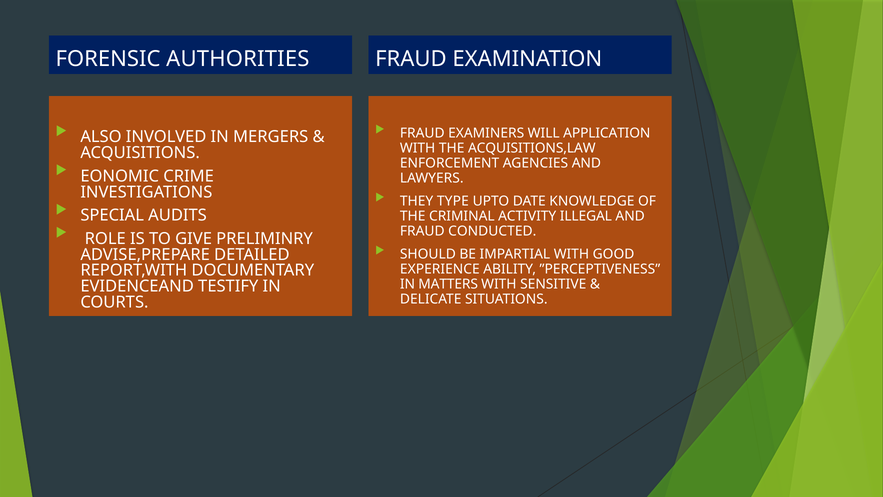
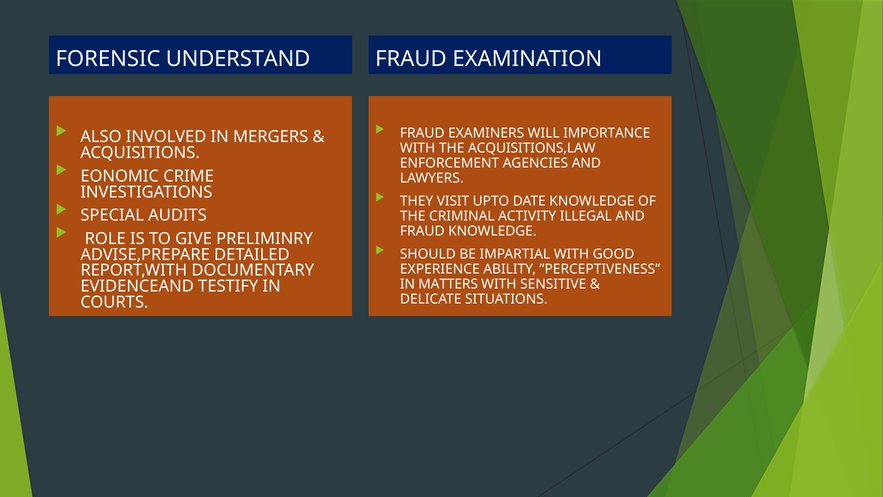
AUTHORITIES: AUTHORITIES -> UNDERSTAND
APPLICATION: APPLICATION -> IMPORTANCE
TYPE: TYPE -> VISIT
FRAUD CONDUCTED: CONDUCTED -> KNOWLEDGE
